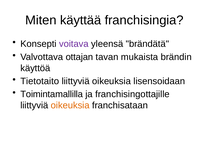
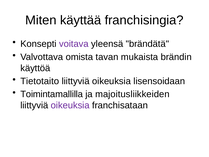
ottajan: ottajan -> omista
franchisingottajille: franchisingottajille -> majoitusliikkeiden
oikeuksia at (70, 105) colour: orange -> purple
